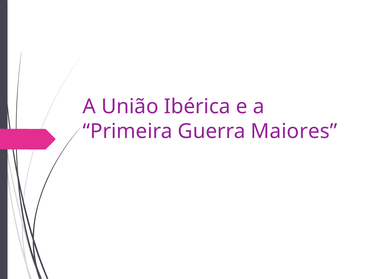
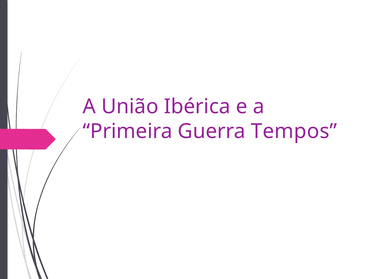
Maiores: Maiores -> Tempos
